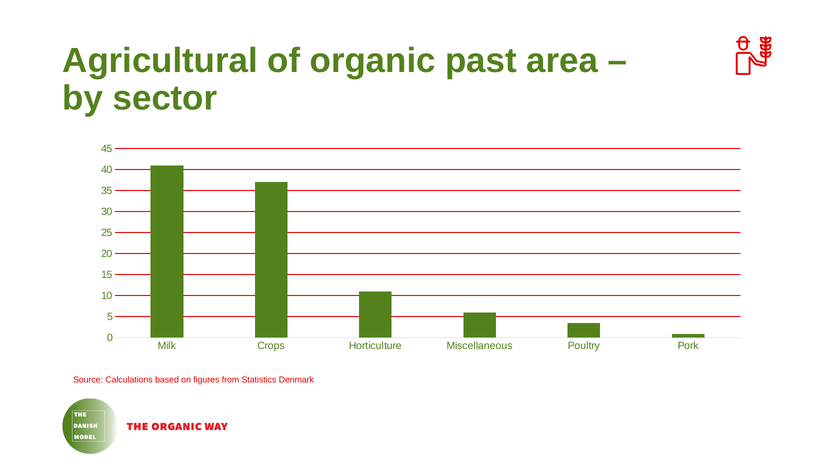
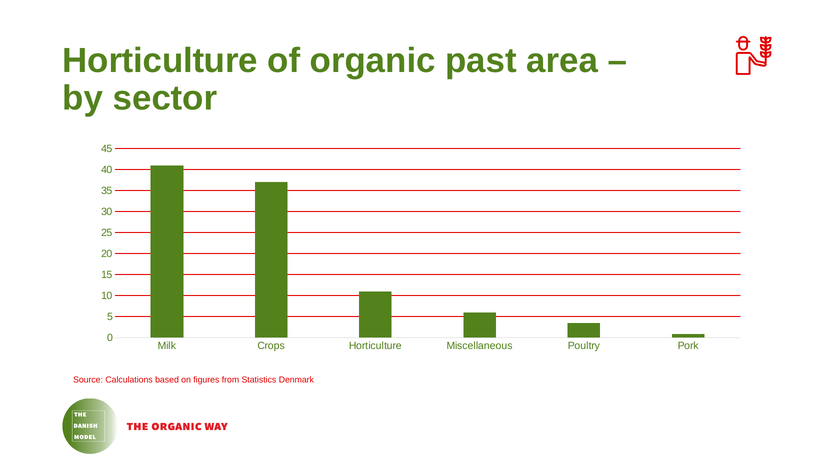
Agricultural at (160, 61): Agricultural -> Horticulture
